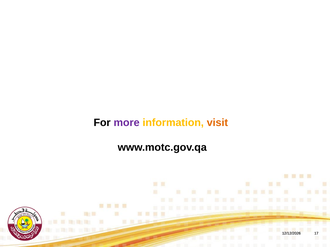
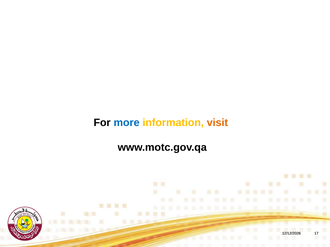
more colour: purple -> blue
